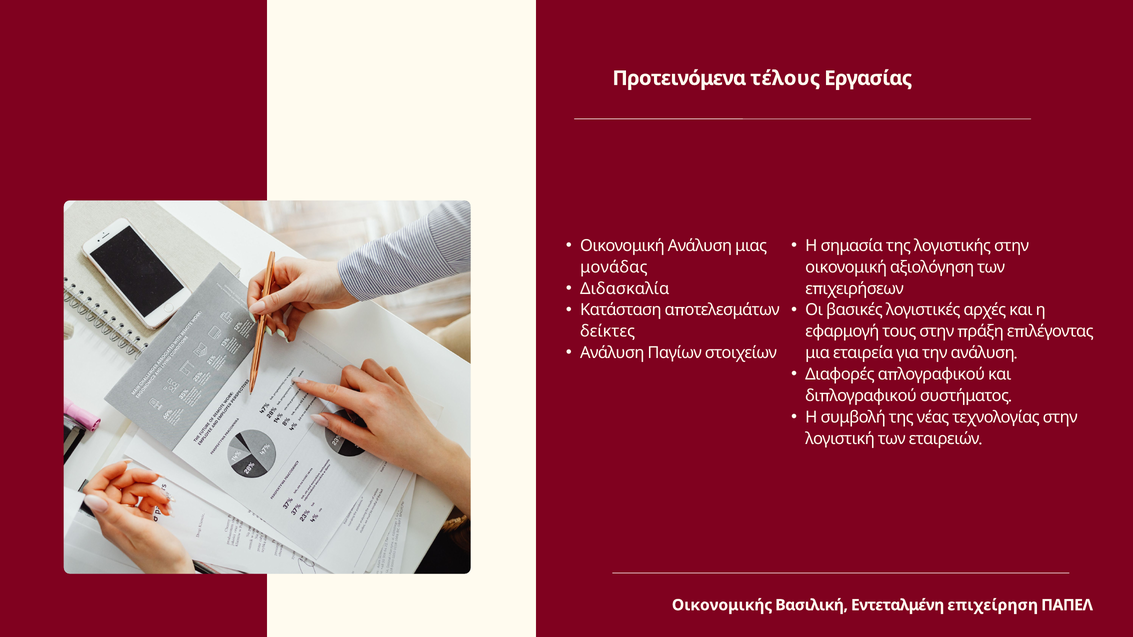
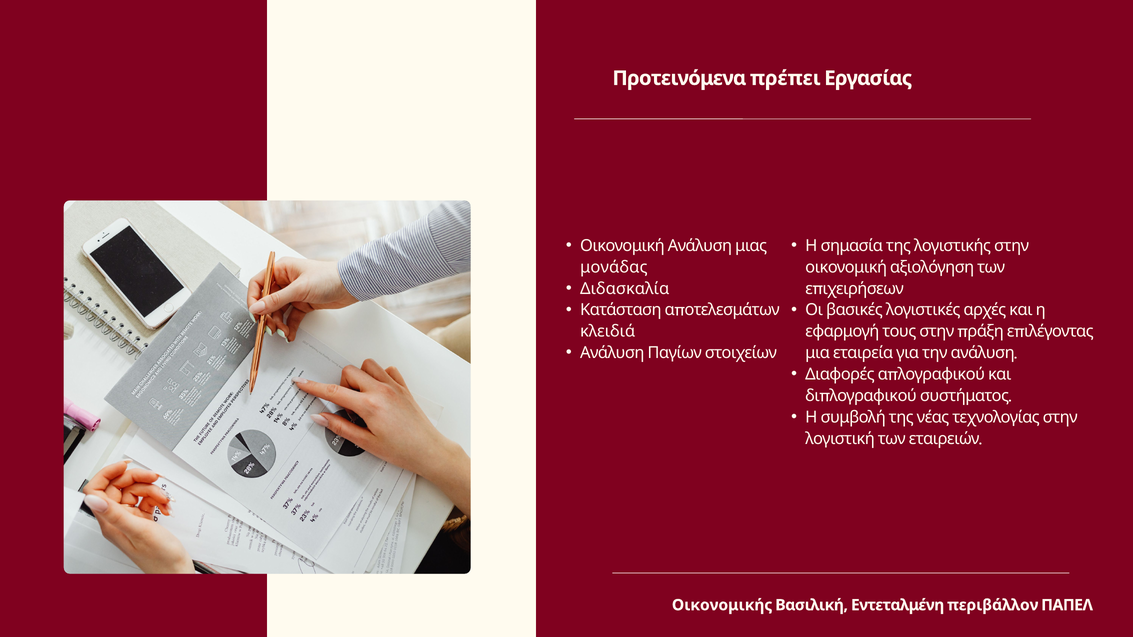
τέλους: τέλους -> πρέπει
δείκτες: δείκτες -> κλειδιά
επιχείρηση: επιχείρηση -> περιβάλλον
